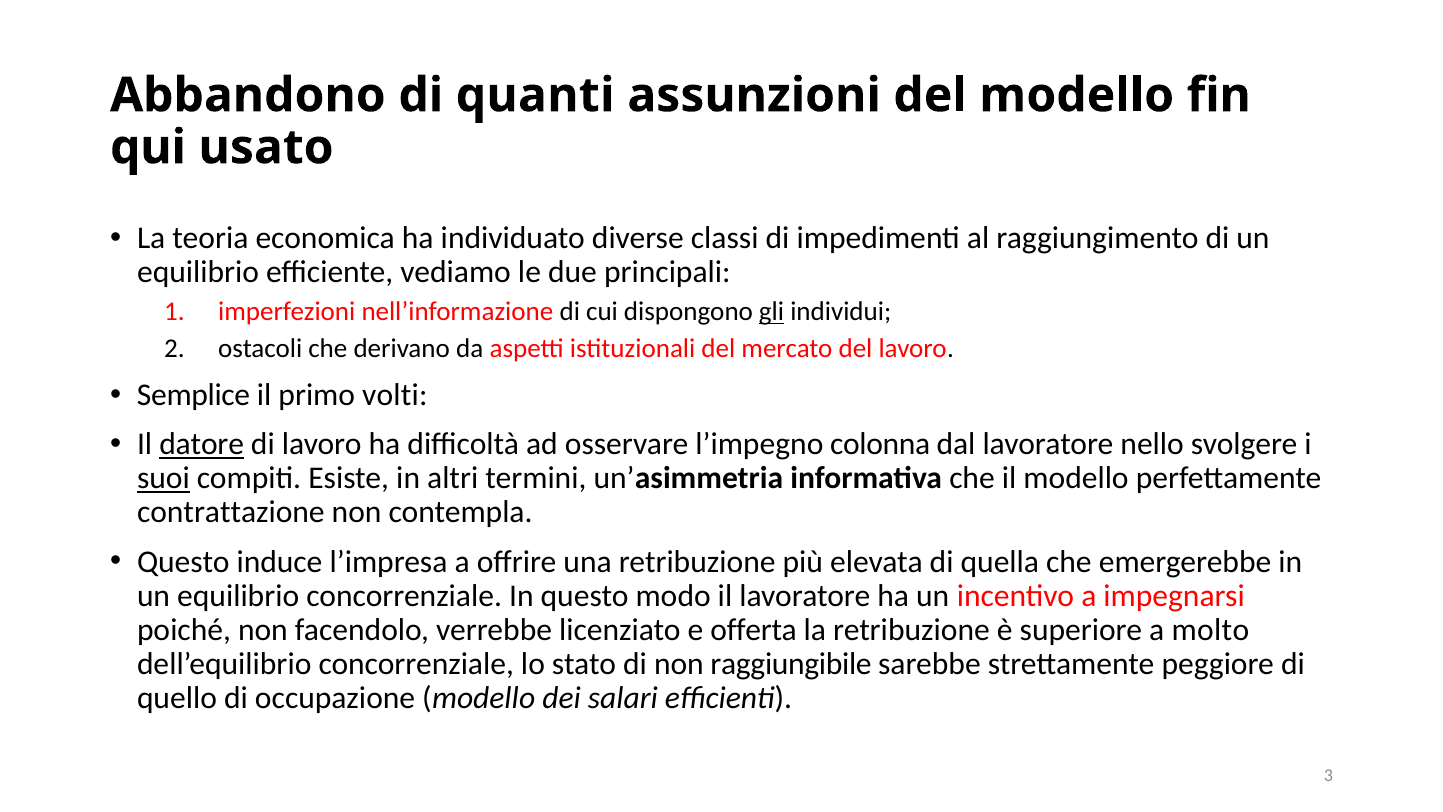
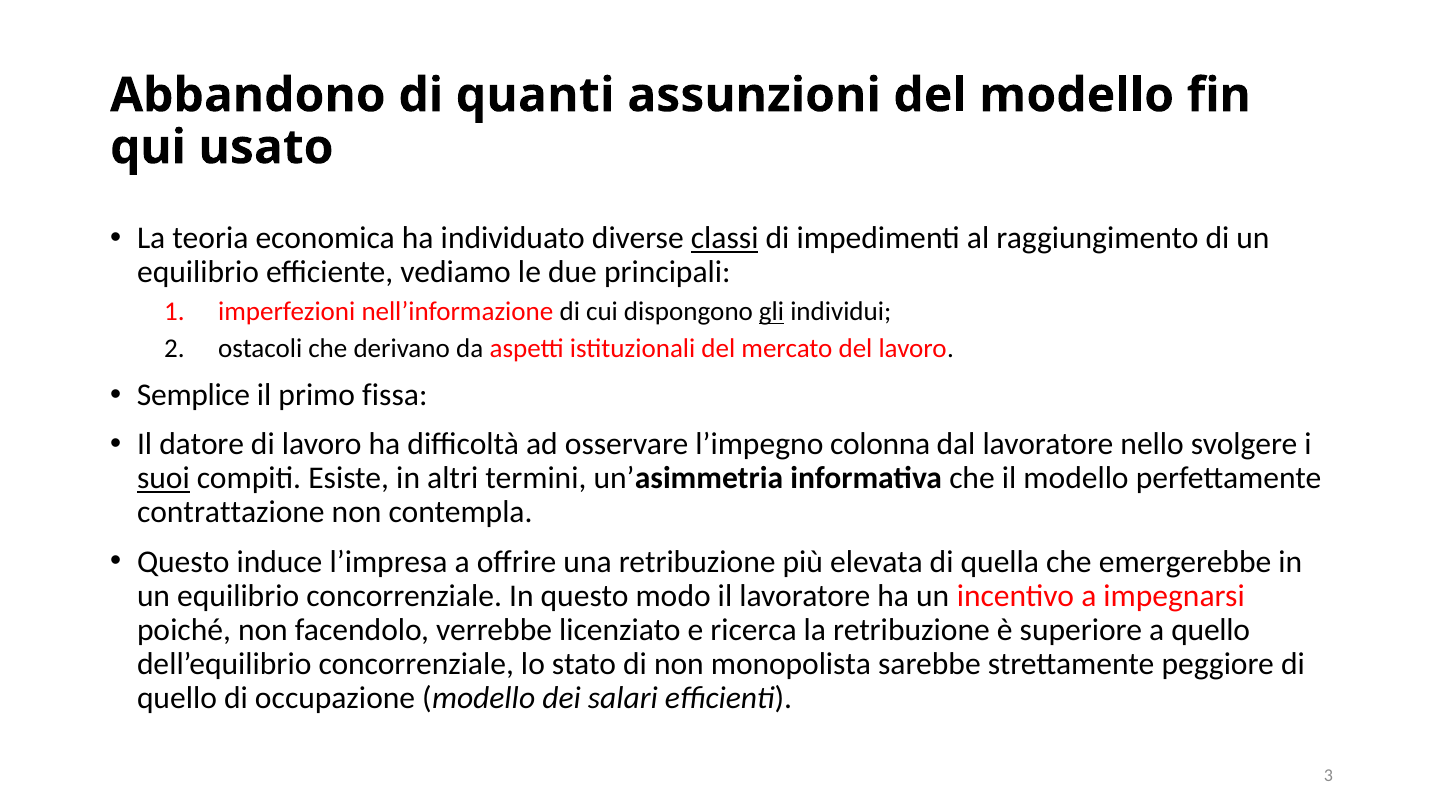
classi underline: none -> present
volti: volti -> fissa
datore underline: present -> none
offerta: offerta -> ricerca
a molto: molto -> quello
raggiungibile: raggiungibile -> monopolista
